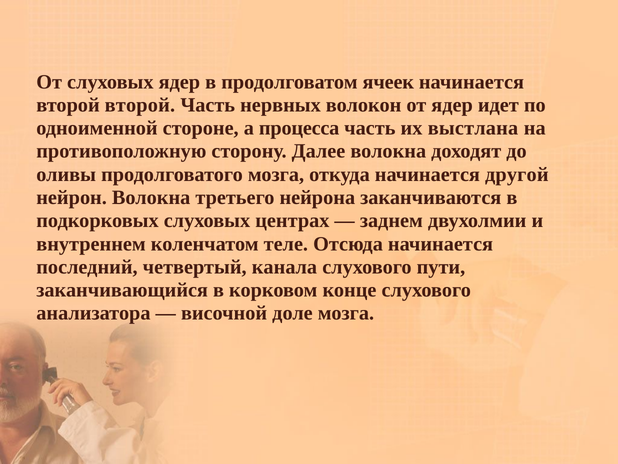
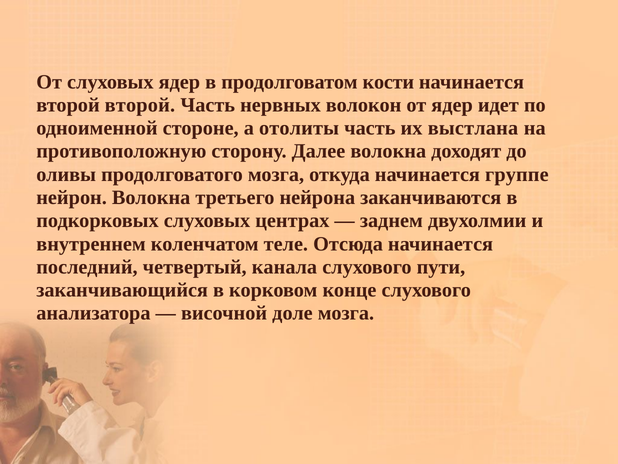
ячеек: ячеек -> кости
процесса: процесса -> отолиты
другой: другой -> группе
